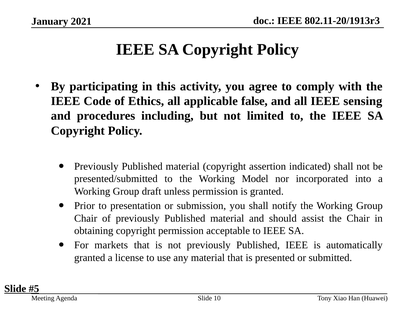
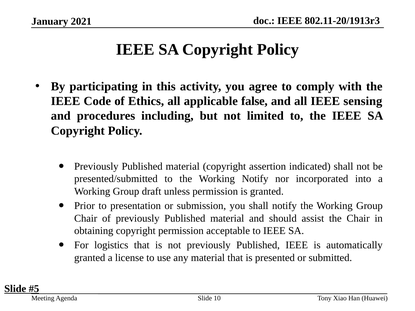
Working Model: Model -> Notify
markets: markets -> logistics
